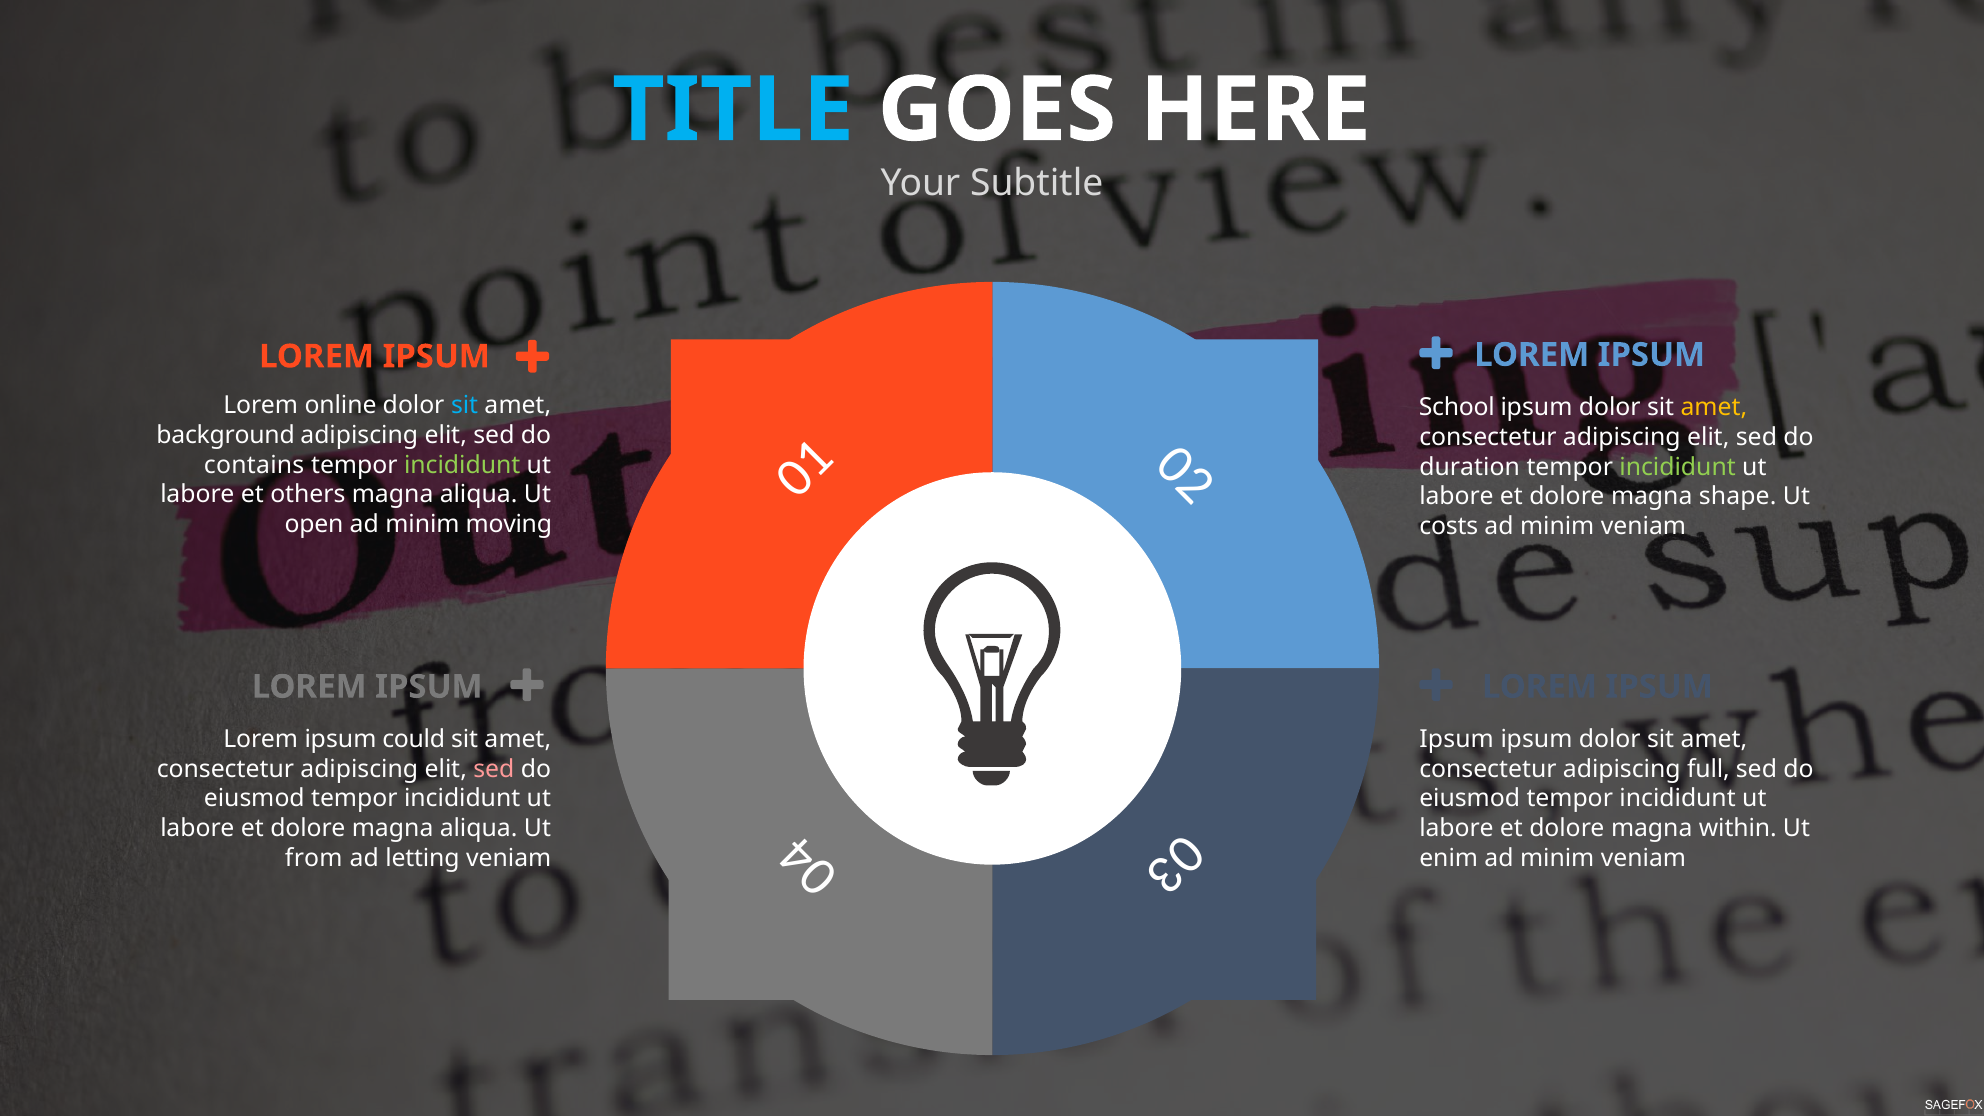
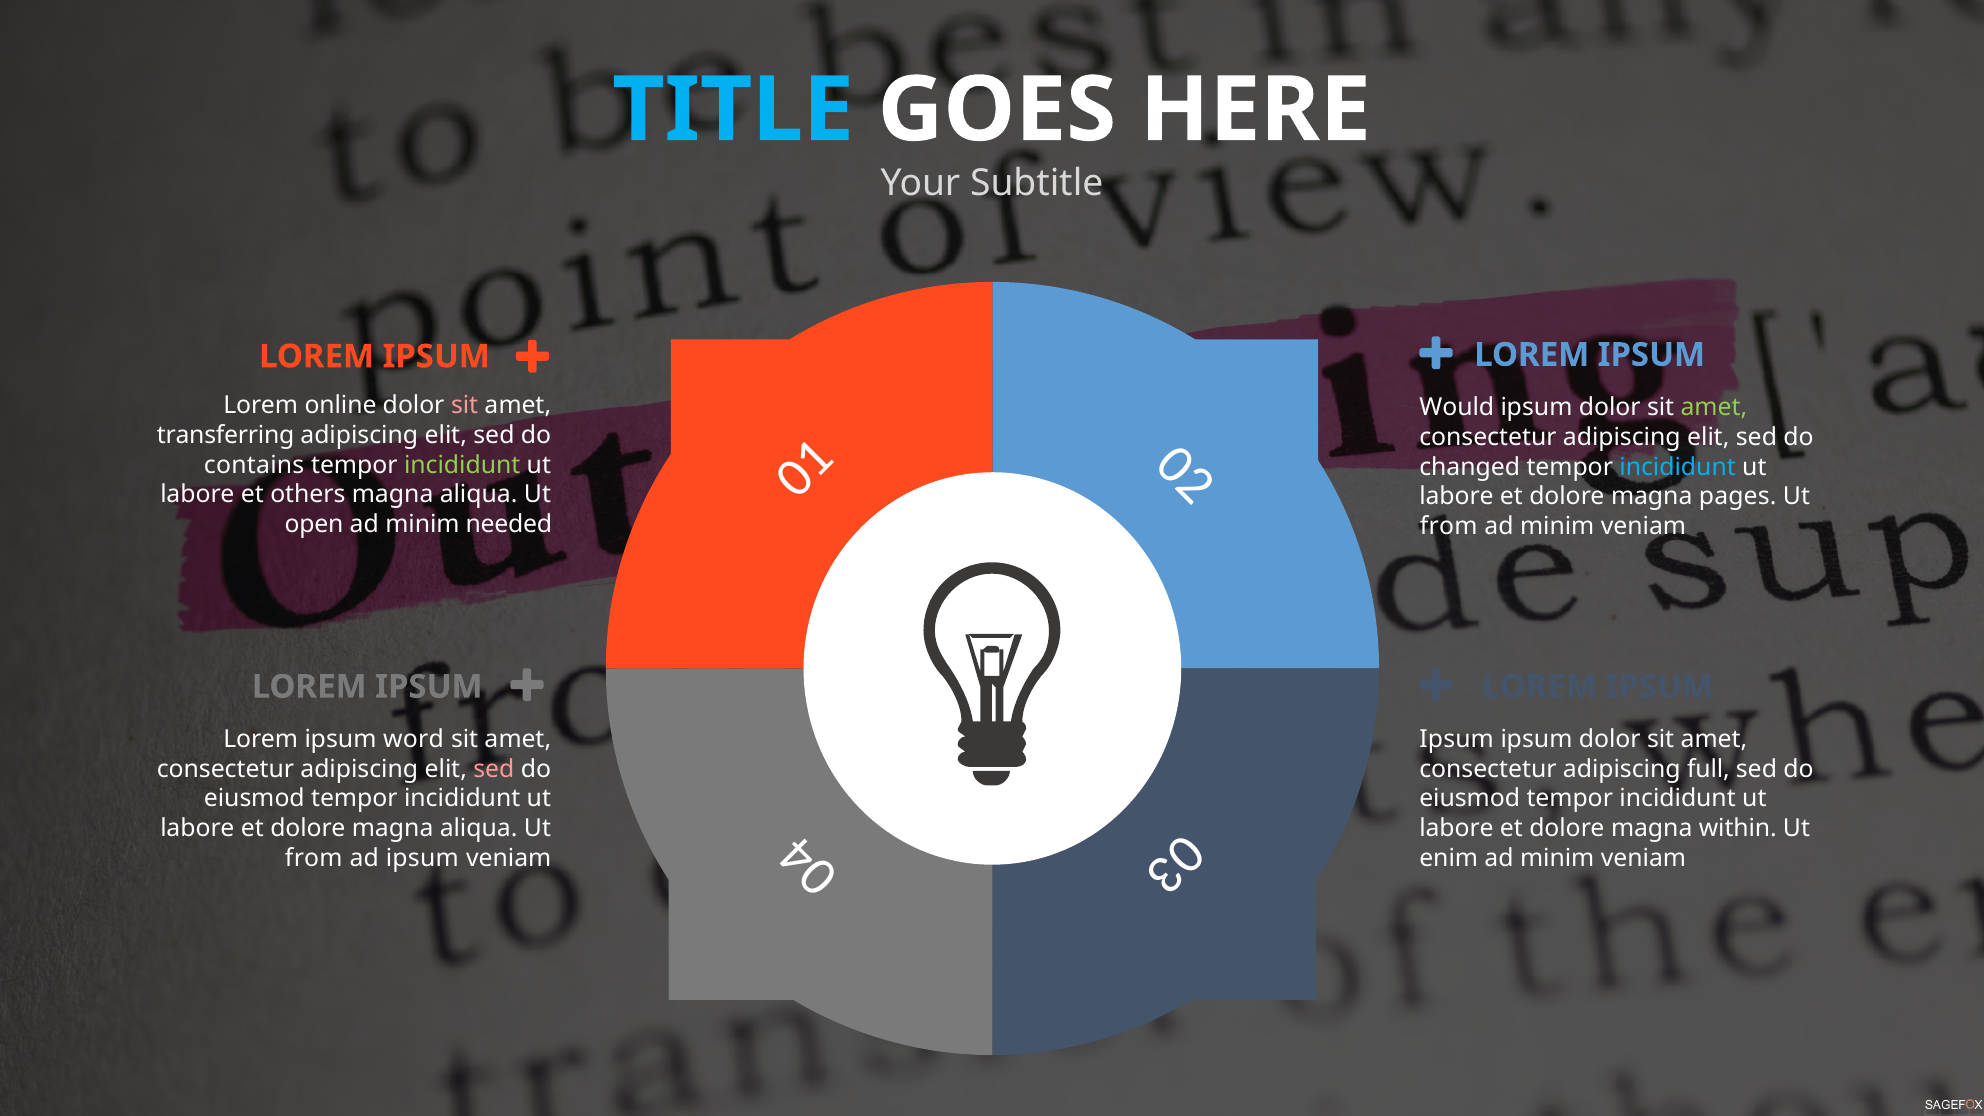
sit at (465, 406) colour: light blue -> pink
School: School -> Would
amet at (1714, 407) colour: yellow -> light green
background: background -> transferring
duration: duration -> changed
incididunt at (1678, 467) colour: light green -> light blue
shape: shape -> pages
moving: moving -> needed
costs at (1449, 526): costs -> from
could: could -> word
ad letting: letting -> ipsum
